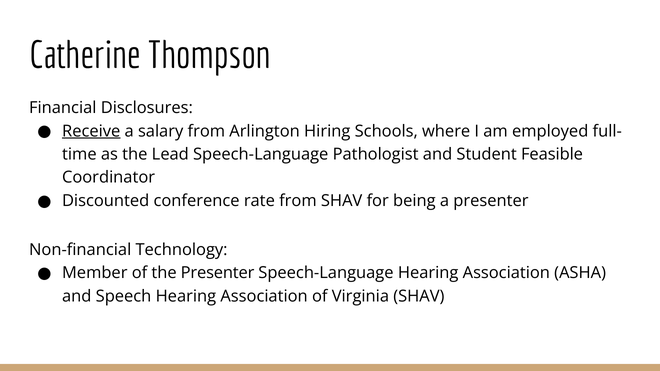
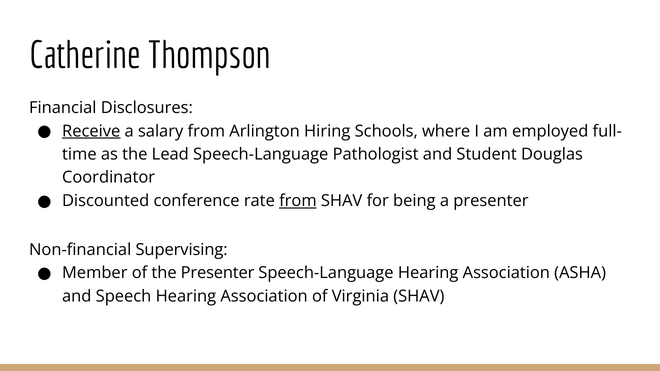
Feasible: Feasible -> Douglas
from at (298, 201) underline: none -> present
Technology: Technology -> Supervising
